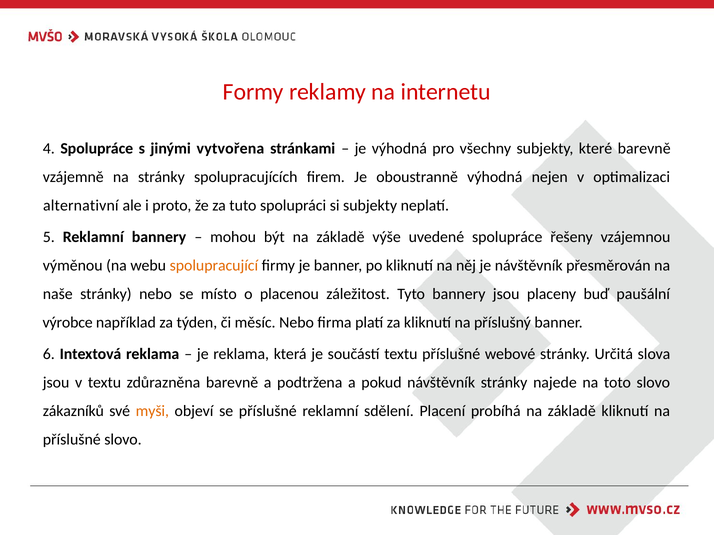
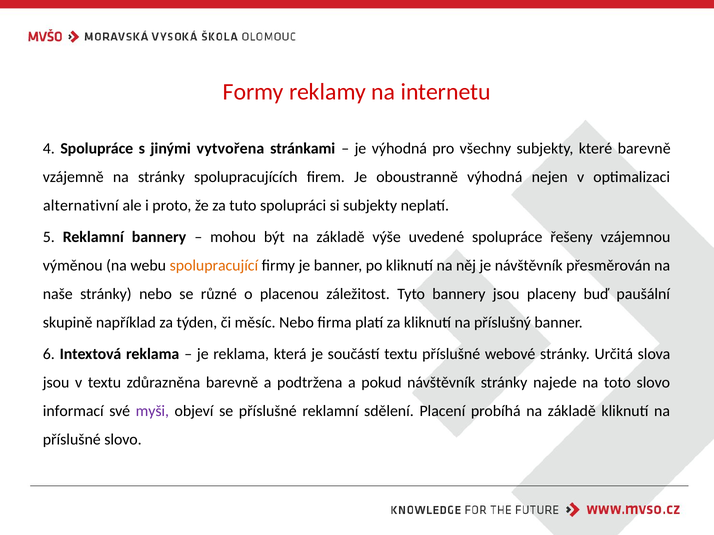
místo: místo -> různé
výrobce: výrobce -> skupině
zákazníků: zákazníků -> informací
myši colour: orange -> purple
